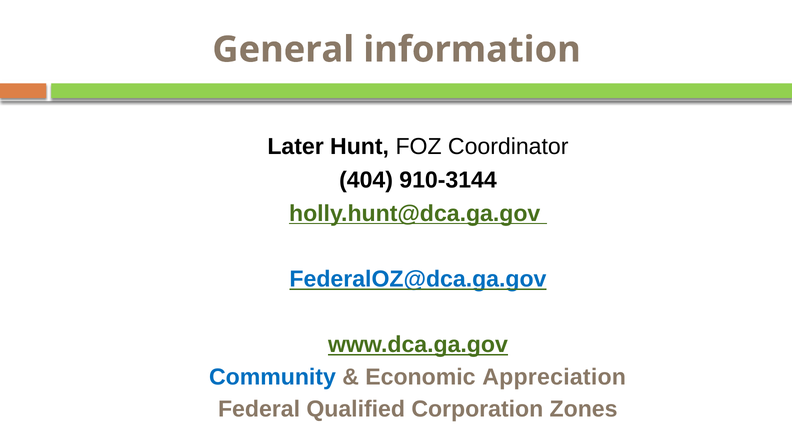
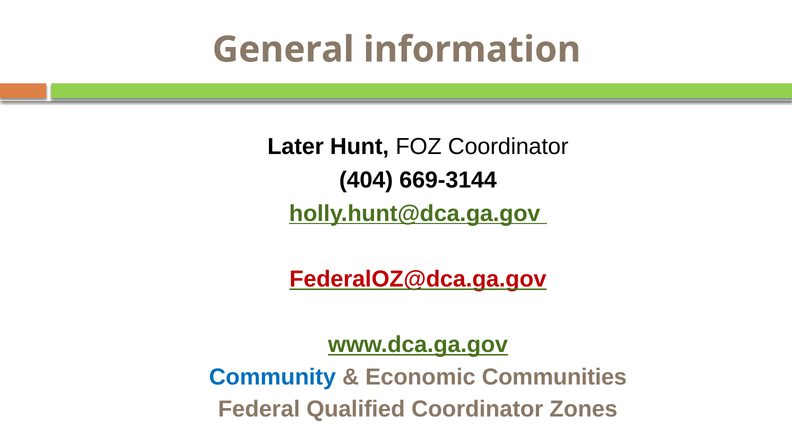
910-3144: 910-3144 -> 669-3144
FederalOZ@dca.ga.gov colour: blue -> red
Appreciation: Appreciation -> Communities
Qualified Corporation: Corporation -> Coordinator
